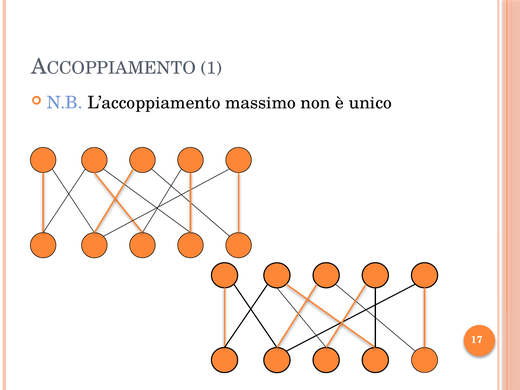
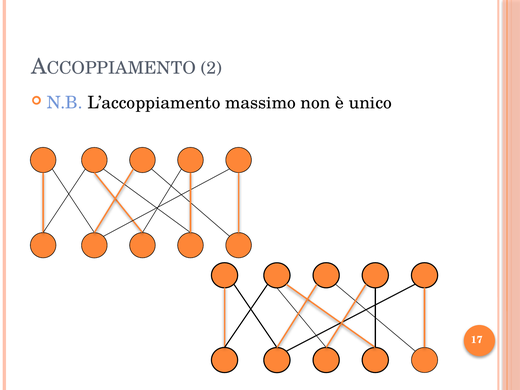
1: 1 -> 2
